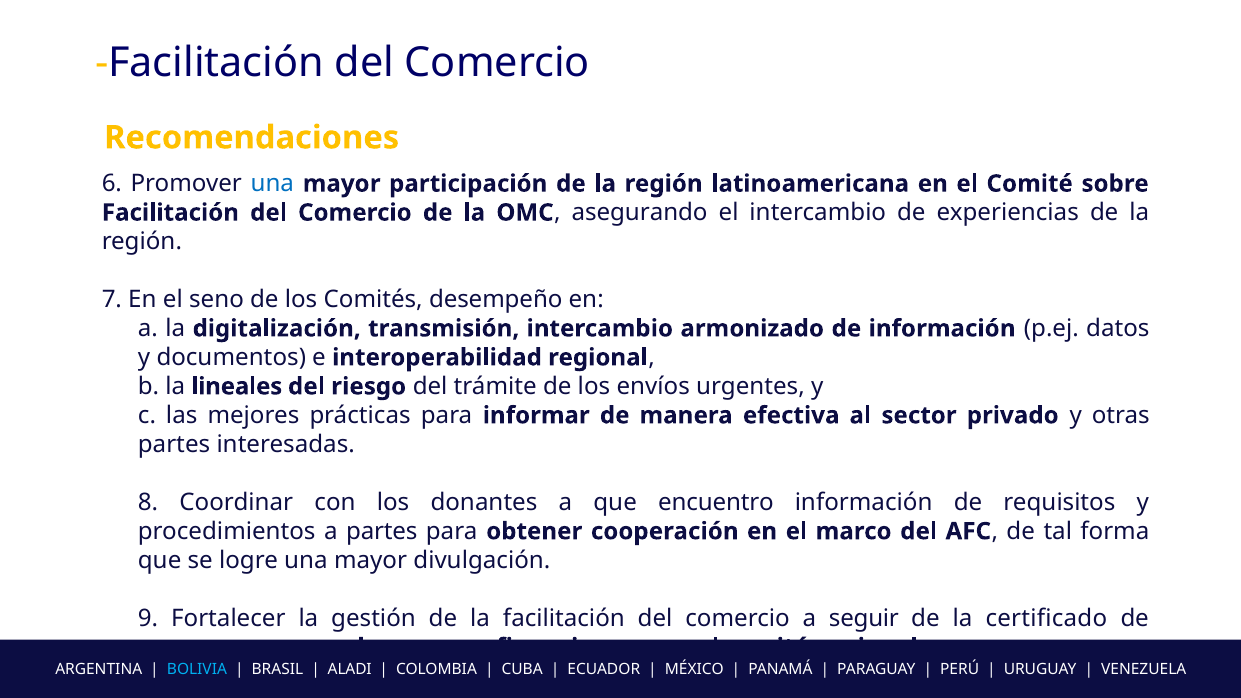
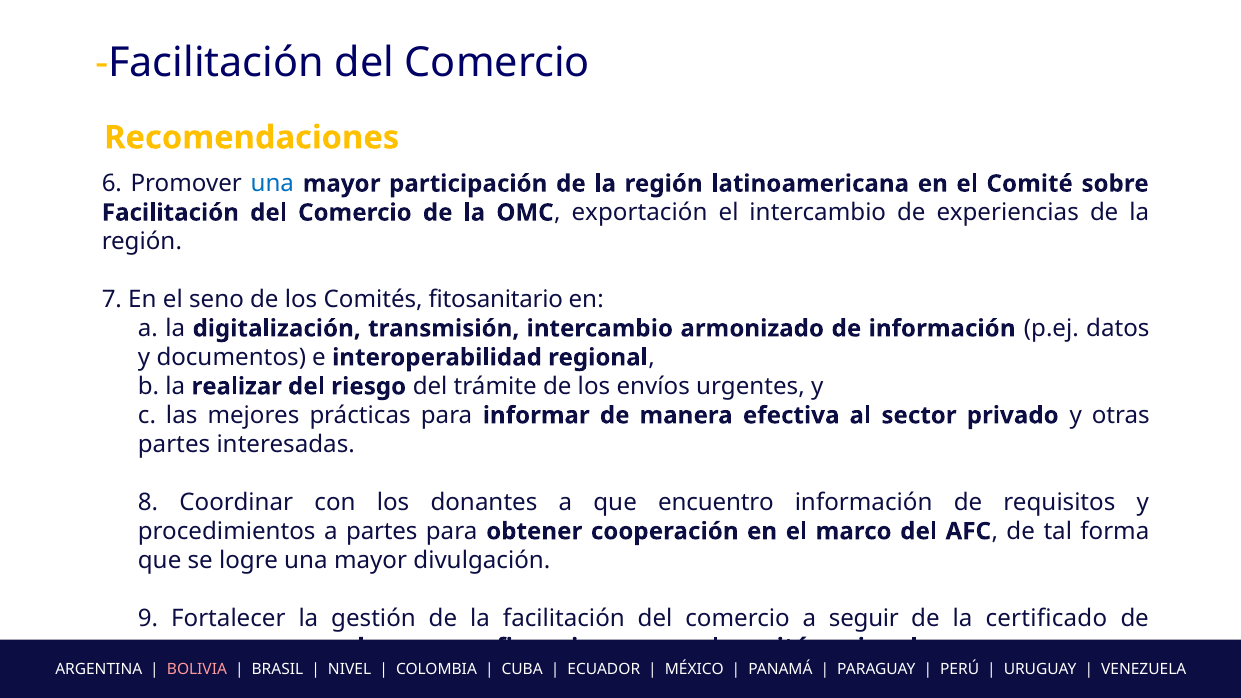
asegurando: asegurando -> exportación
desempeño: desempeño -> fitosanitario
lineales: lineales -> realizar
BOLIVIA colour: light blue -> pink
ALADI: ALADI -> NIVEL
